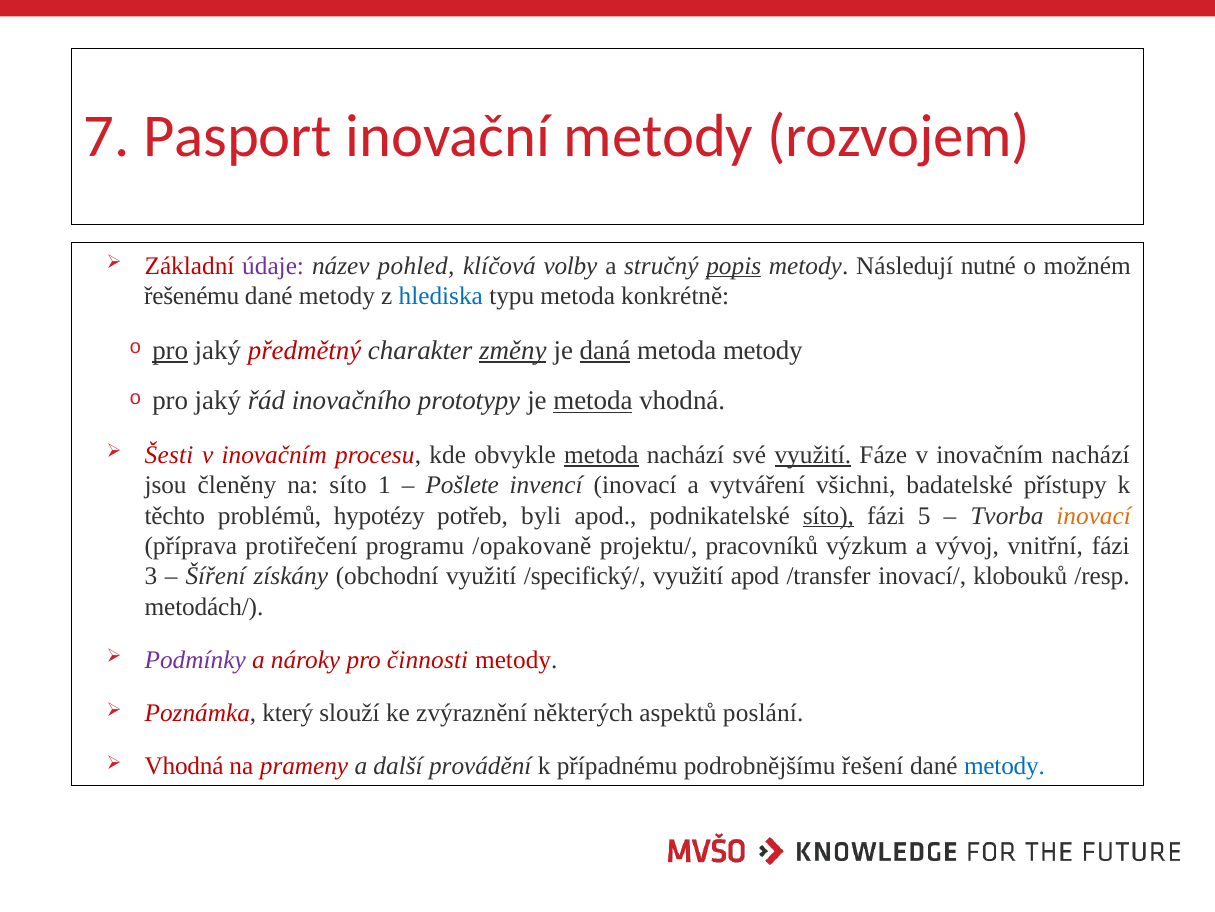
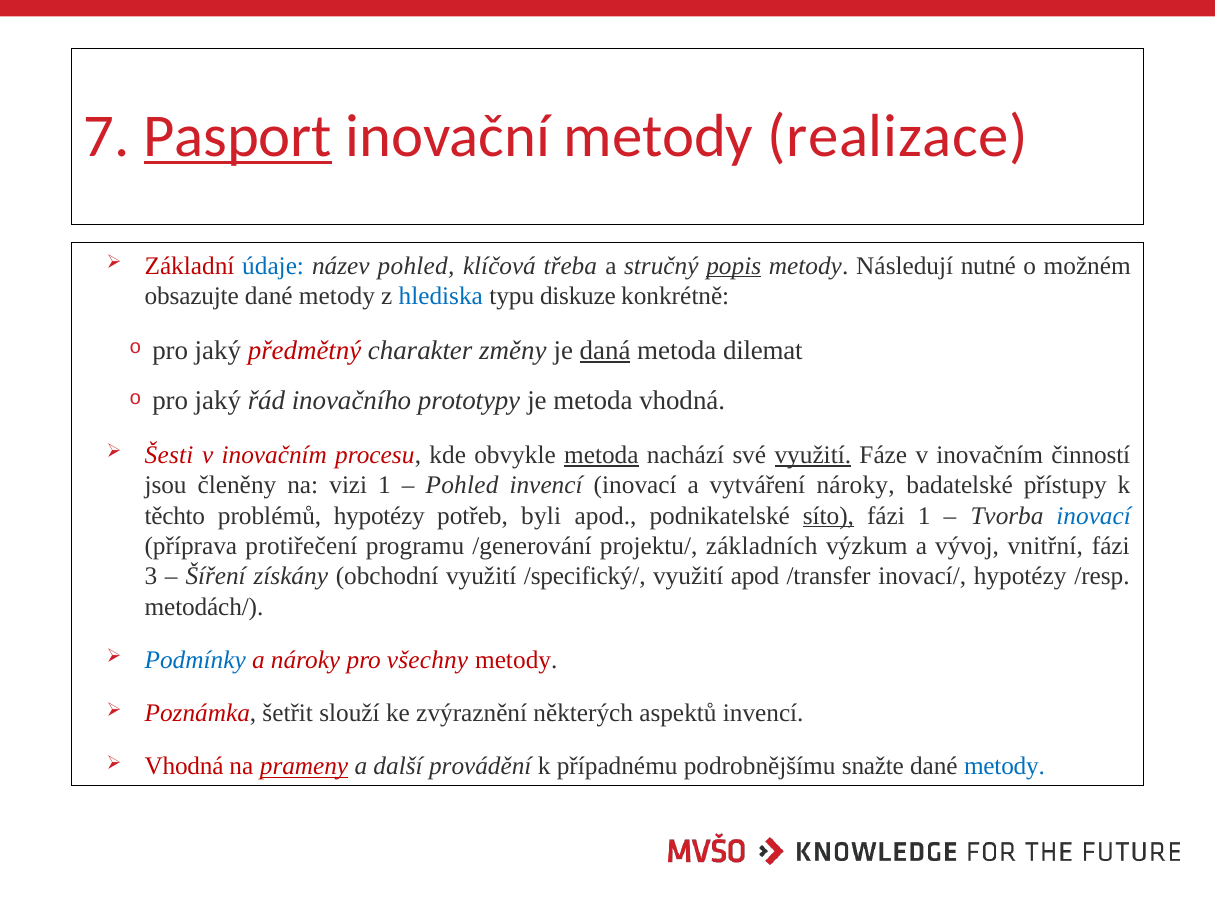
Pasport underline: none -> present
rozvojem: rozvojem -> realizace
údaje colour: purple -> blue
volby: volby -> třeba
řešenému: řešenému -> obsazujte
typu metoda: metoda -> diskuze
pro at (170, 350) underline: present -> none
změny underline: present -> none
metoda metody: metody -> dilemat
metoda at (593, 400) underline: present -> none
inovačním nachází: nachází -> činností
na síto: síto -> vizi
Pošlete at (462, 485): Pošlete -> Pohled
vytváření všichni: všichni -> nároky
fázi 5: 5 -> 1
inovací at (1094, 515) colour: orange -> blue
/opakovaně: /opakovaně -> /generování
pracovníků: pracovníků -> základních
inovací/ klobouků: klobouků -> hypotézy
Podmínky colour: purple -> blue
činnosti: činnosti -> všechny
který: který -> šetřit
aspektů poslání: poslání -> invencí
prameny underline: none -> present
řešení: řešení -> snažte
